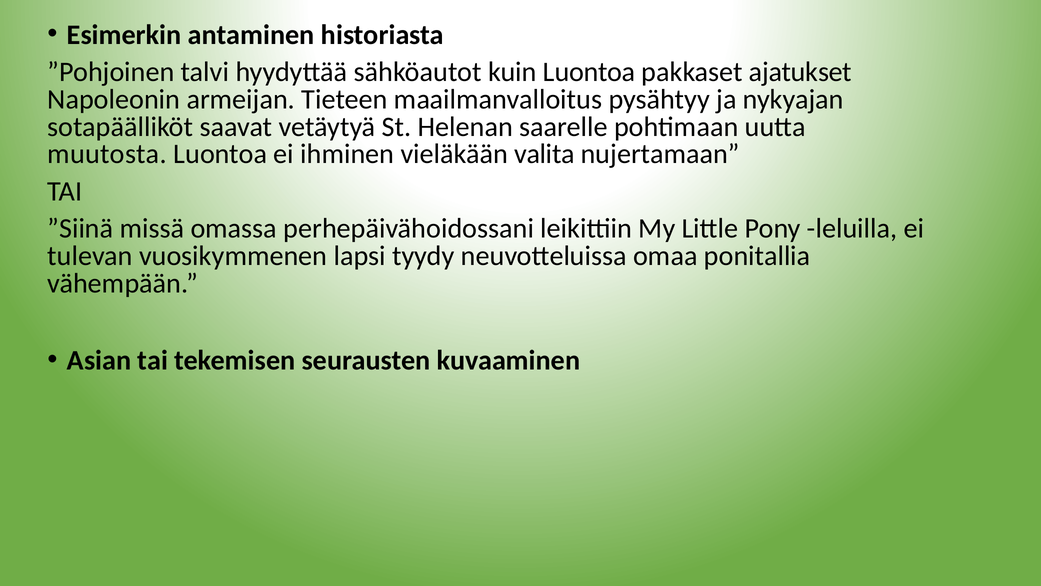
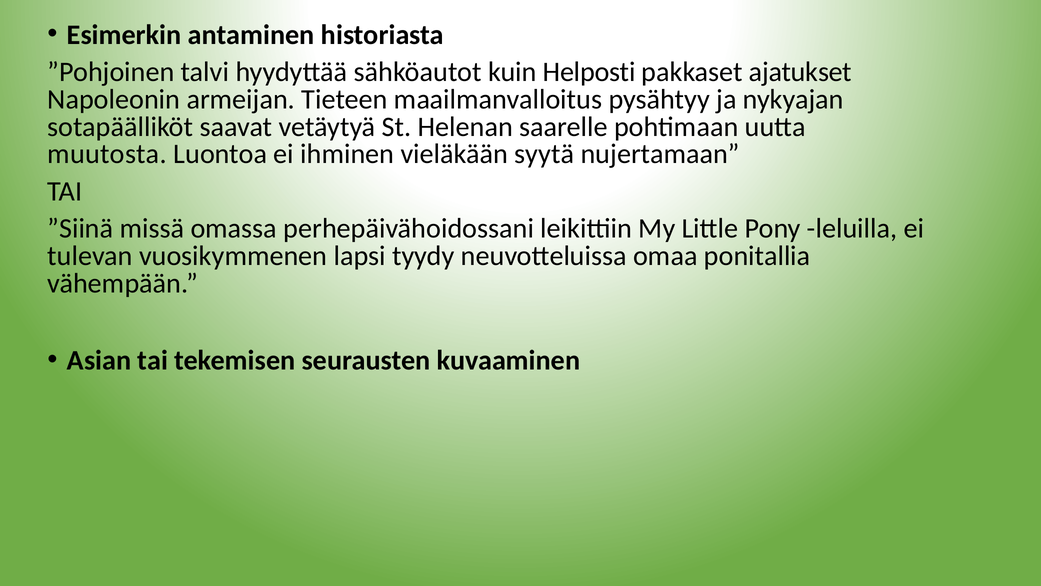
kuin Luontoa: Luontoa -> Helposti
valita: valita -> syytä
